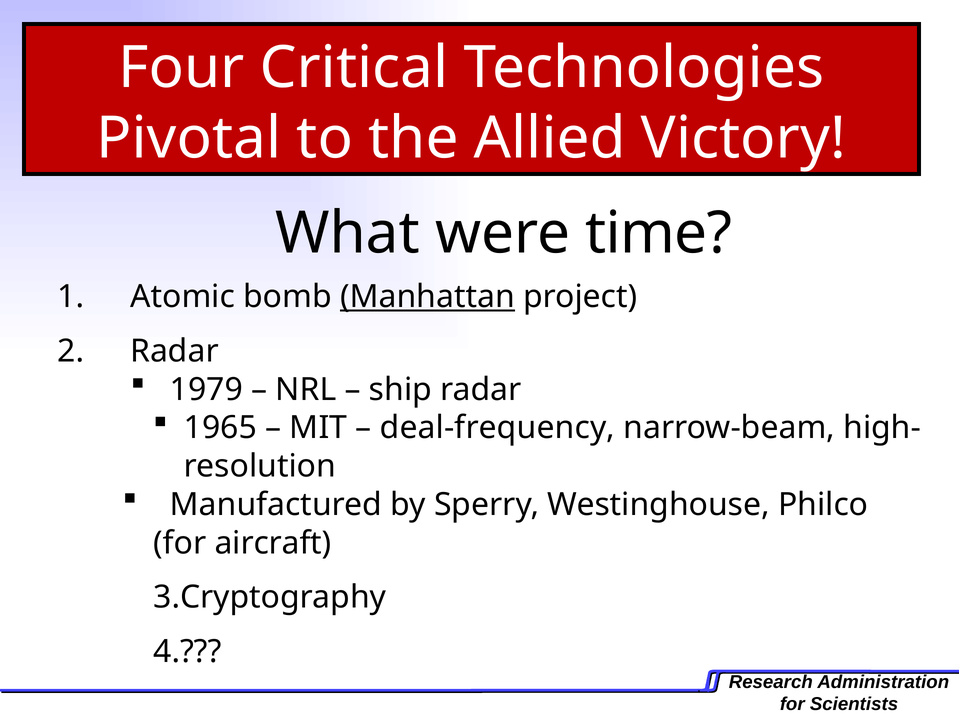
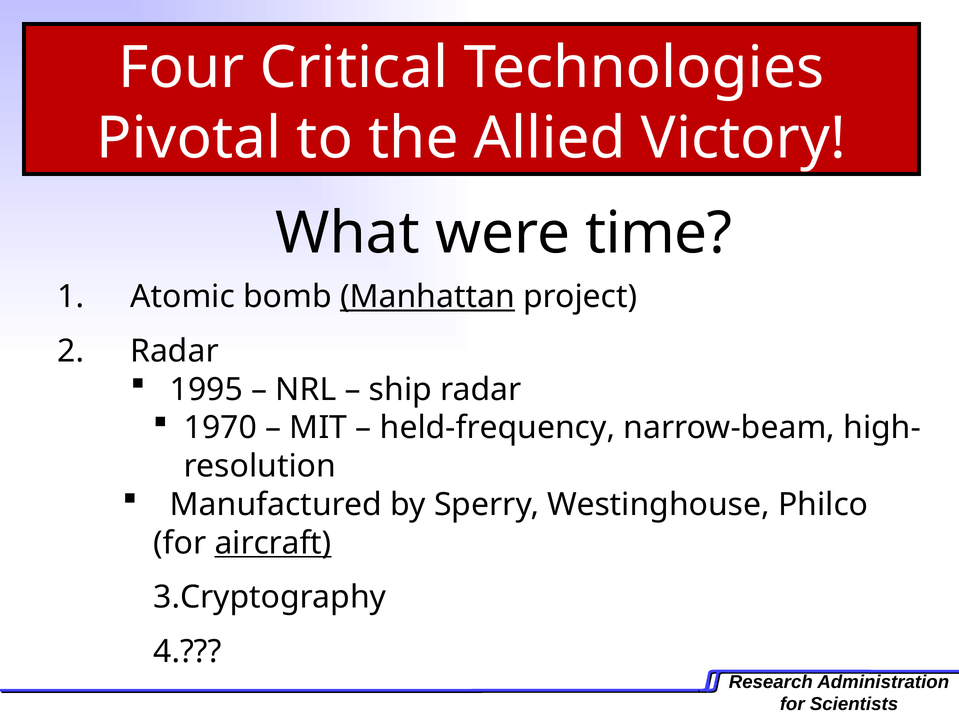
1979: 1979 -> 1995
1965: 1965 -> 1970
deal-frequency: deal-frequency -> held-frequency
aircraft underline: none -> present
